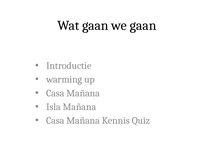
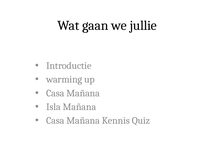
we gaan: gaan -> jullie
